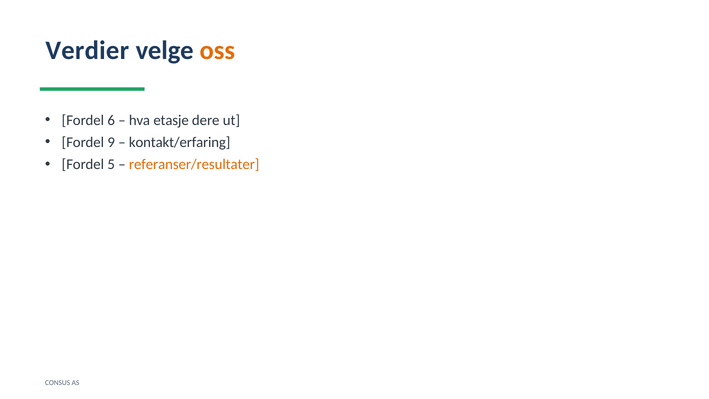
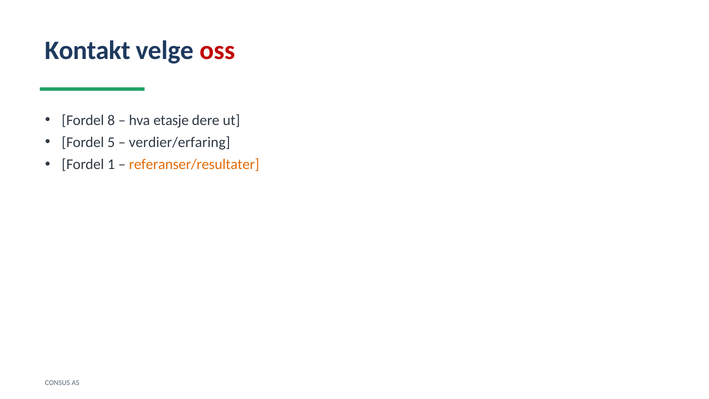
Verdier: Verdier -> Kontakt
oss colour: orange -> red
6: 6 -> 8
9: 9 -> 5
kontakt/erfaring: kontakt/erfaring -> verdier/erfaring
5: 5 -> 1
